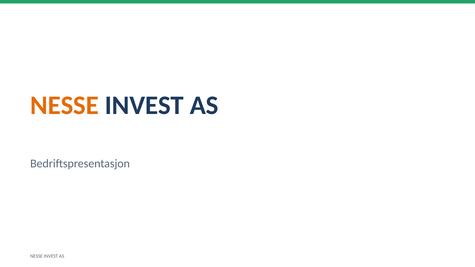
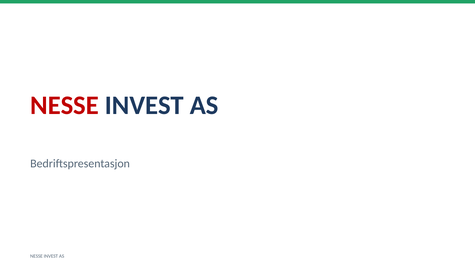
NESSE at (65, 105) colour: orange -> red
